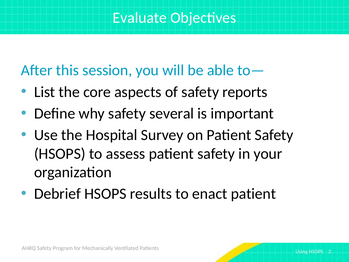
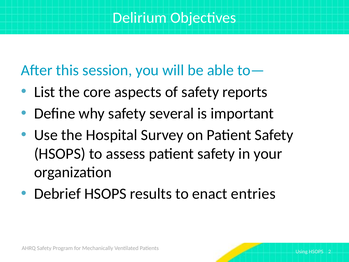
Evaluate: Evaluate -> Delirium
enact patient: patient -> entries
